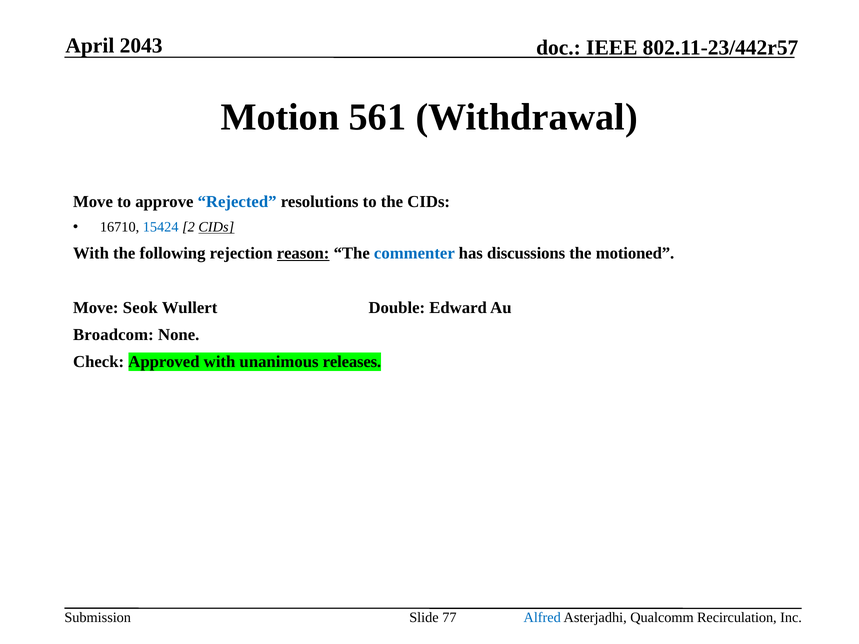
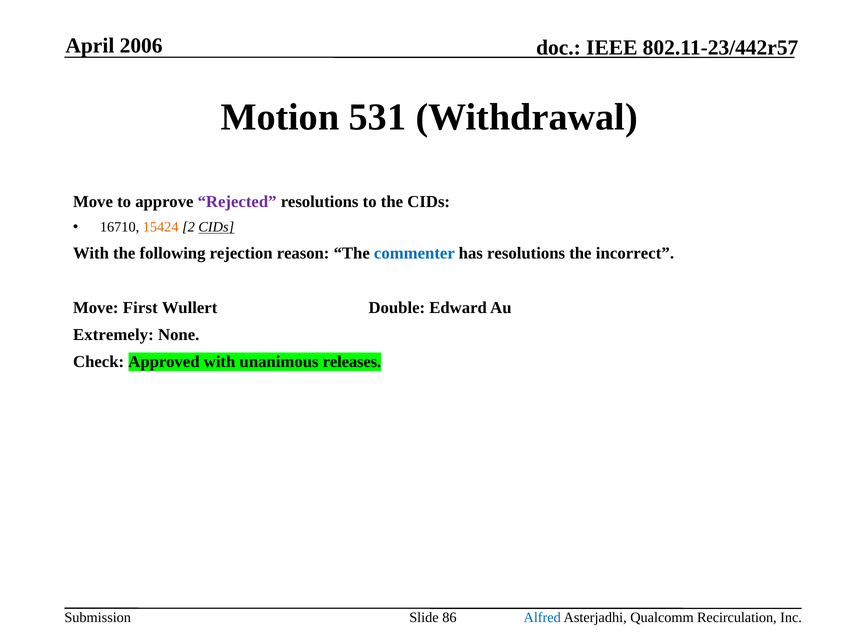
2043: 2043 -> 2006
561: 561 -> 531
Rejected colour: blue -> purple
15424 colour: blue -> orange
reason underline: present -> none
has discussions: discussions -> resolutions
motioned: motioned -> incorrect
Seok: Seok -> First
Broadcom: Broadcom -> Extremely
77: 77 -> 86
